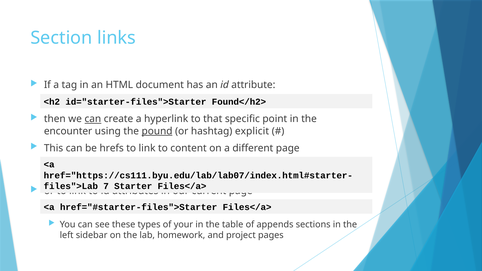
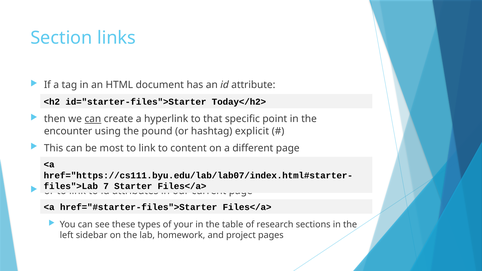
Found</h2>: Found</h2> -> Today</h2>
pound underline: present -> none
hrefs: hrefs -> most
appends: appends -> research
